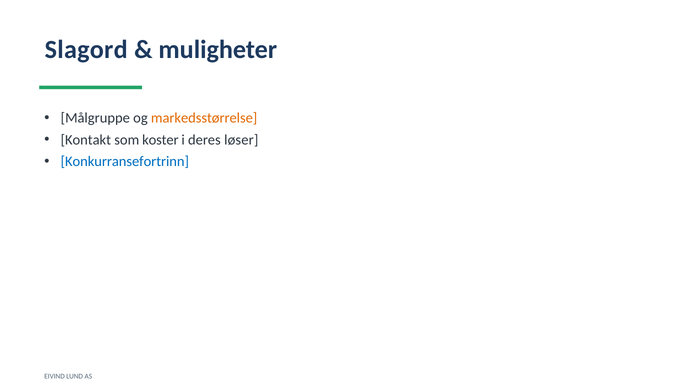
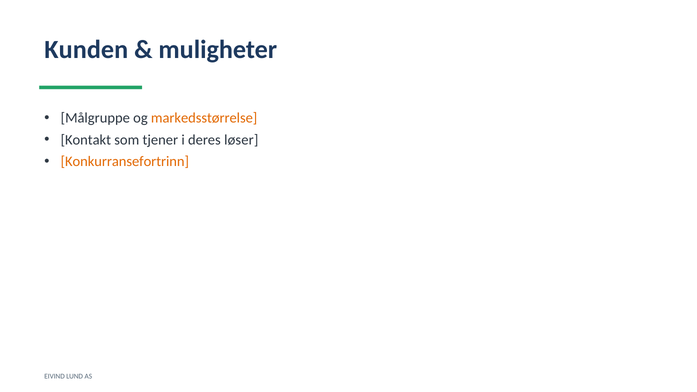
Slagord: Slagord -> Kunden
koster: koster -> tjener
Konkurransefortrinn colour: blue -> orange
